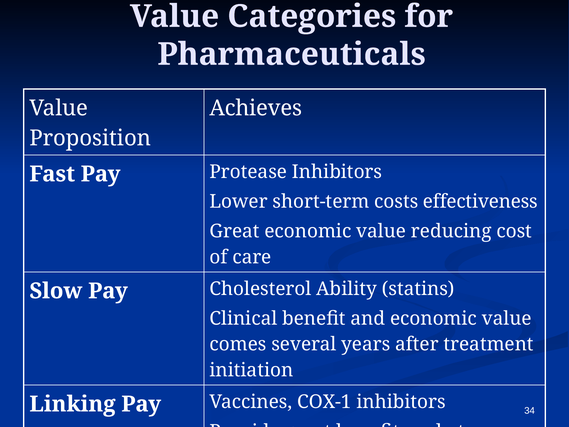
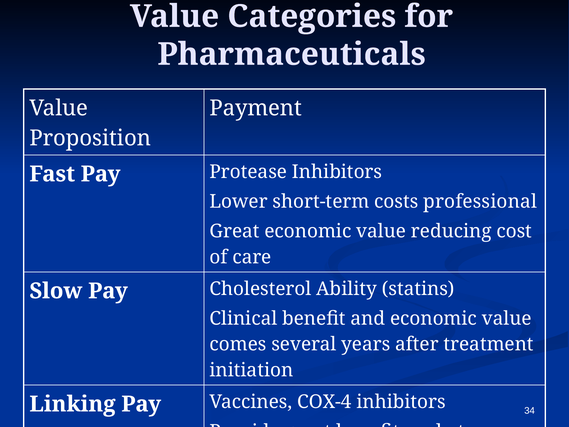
Achieves: Achieves -> Payment
effectiveness: effectiveness -> professional
COX-1: COX-1 -> COX-4
